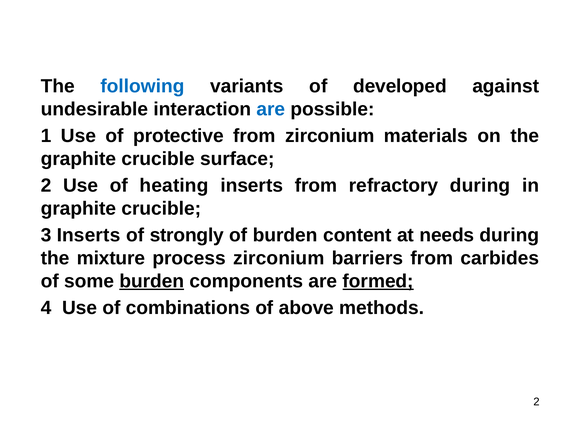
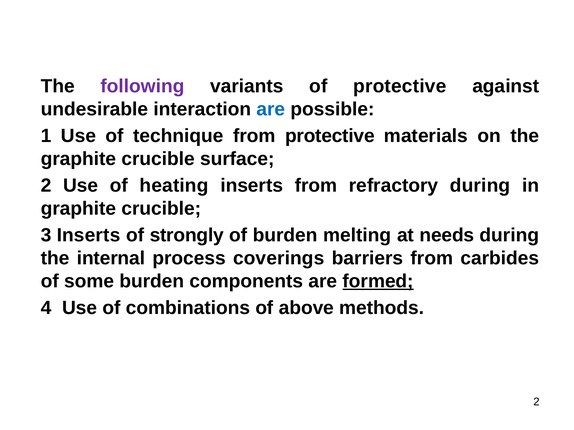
following colour: blue -> purple
of developed: developed -> protective
protective: protective -> technique
from zirconium: zirconium -> protective
content: content -> melting
mixture: mixture -> internal
process zirconium: zirconium -> coverings
burden at (152, 281) underline: present -> none
